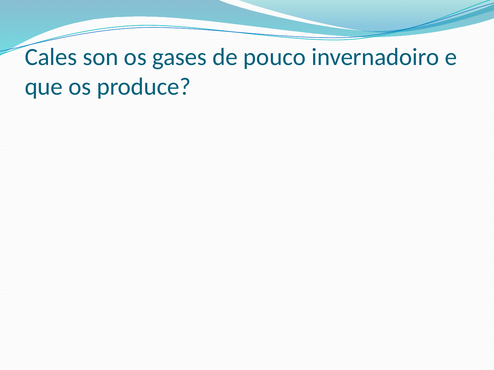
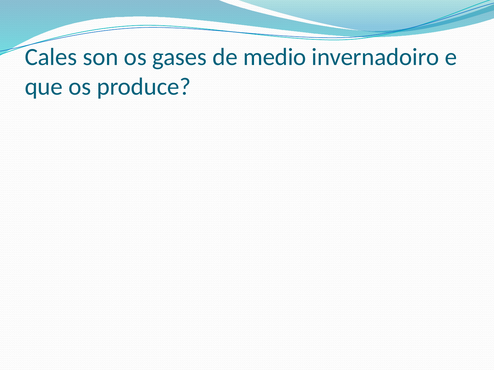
pouco: pouco -> medio
